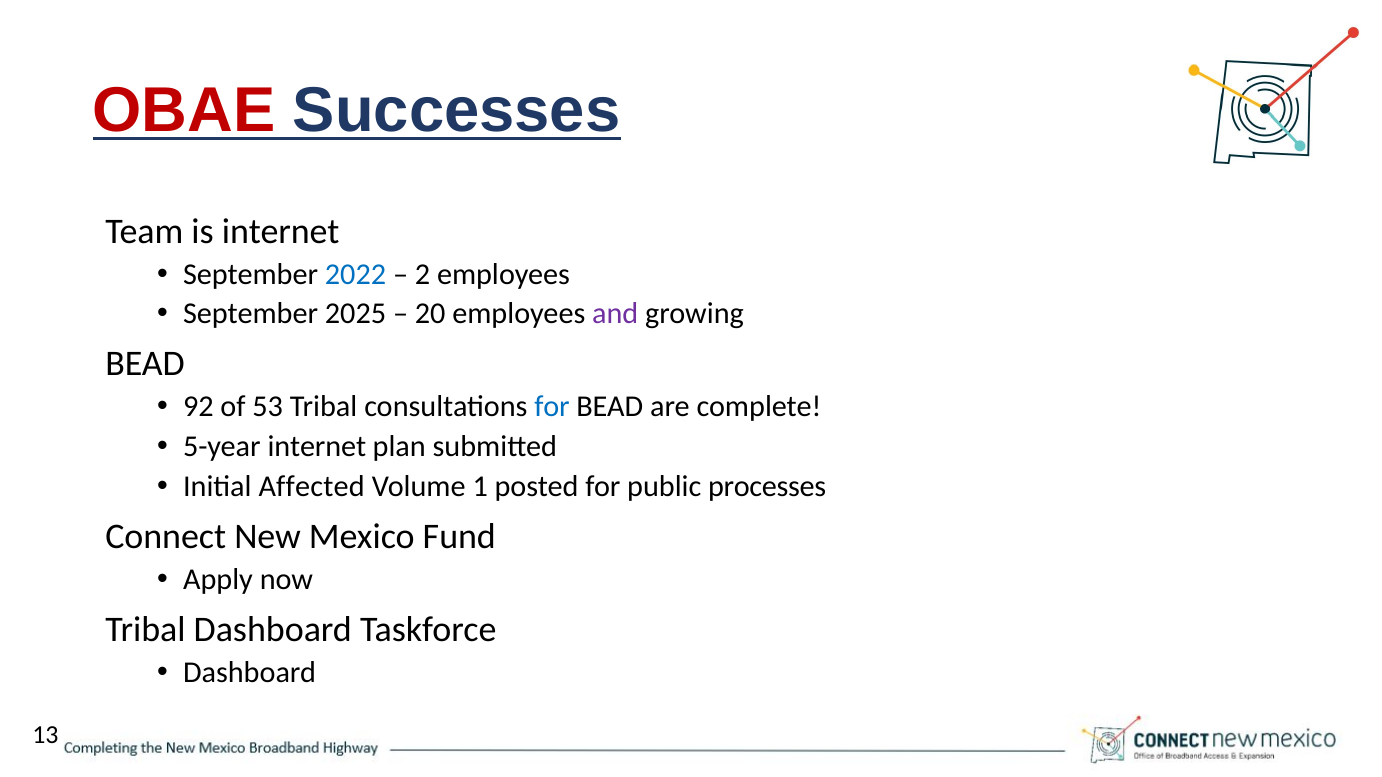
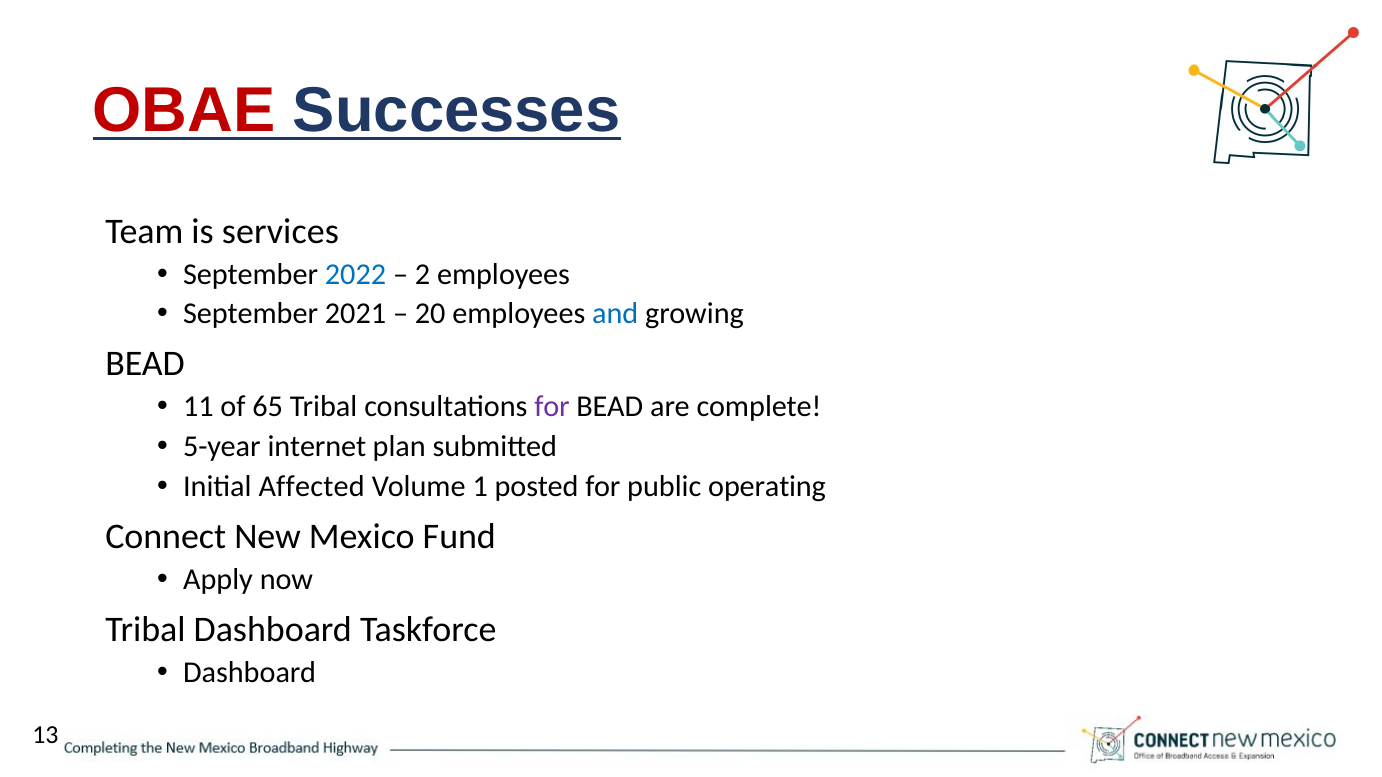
is internet: internet -> services
2025: 2025 -> 2021
and colour: purple -> blue
92: 92 -> 11
53: 53 -> 65
for at (552, 407) colour: blue -> purple
processes: processes -> operating
